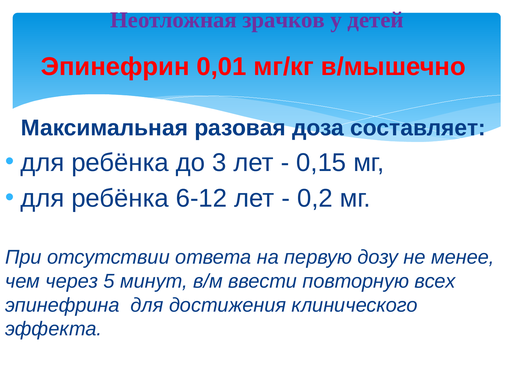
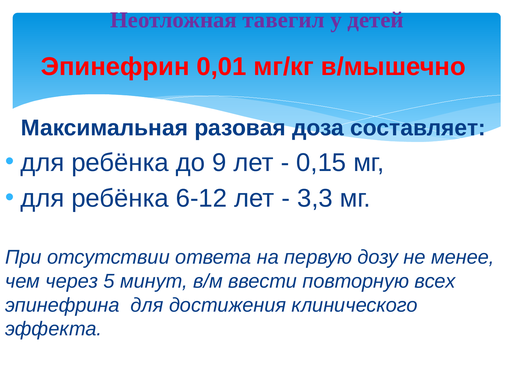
зрачков: зрачков -> тавегил
3: 3 -> 9
0,2: 0,2 -> 3,3
